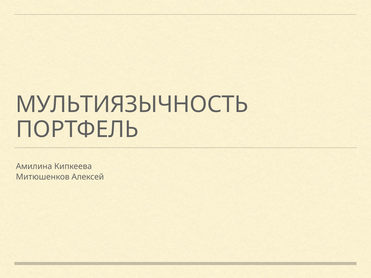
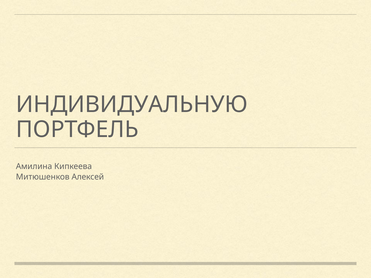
МУЛЬТИЯЗЫЧНОСТЬ: МУЛЬТИЯЗЫЧНОСТЬ -> ИНДИВИДУАЛЬНУЮ
